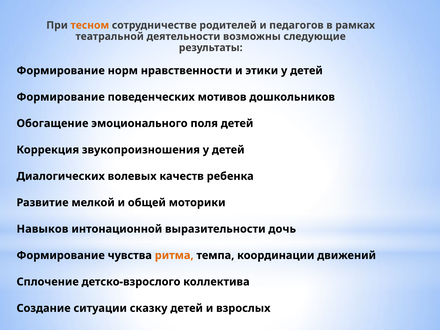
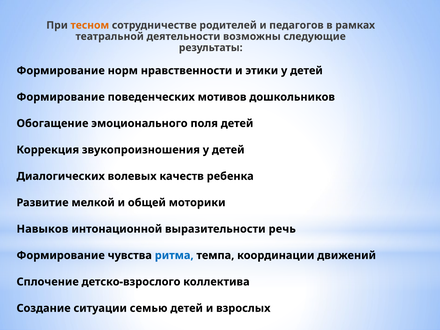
дочь: дочь -> речь
ритма colour: orange -> blue
сказку: сказку -> семью
